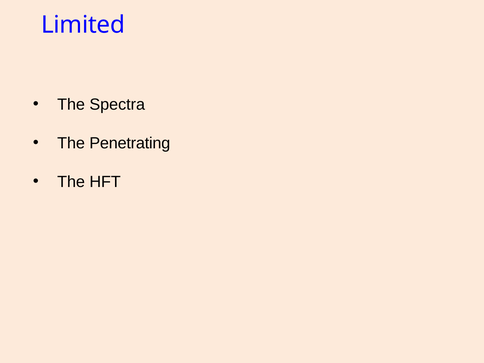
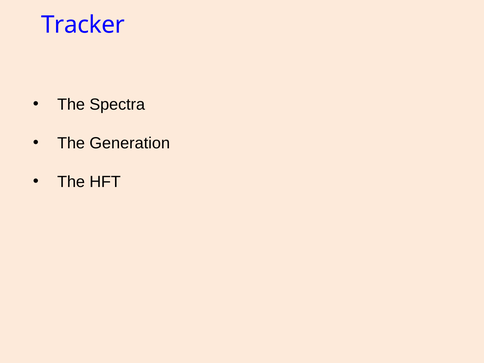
Limited: Limited -> Tracker
Penetrating: Penetrating -> Generation
